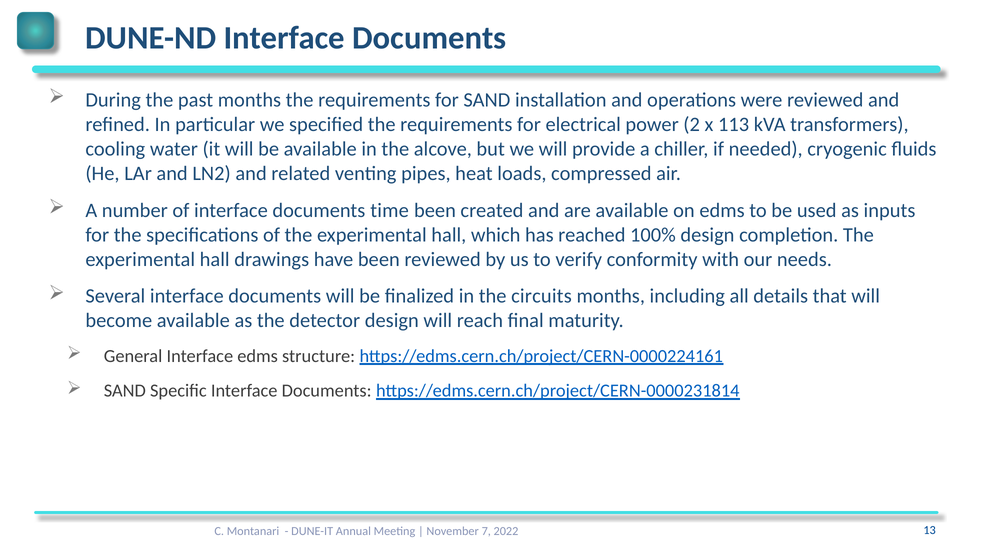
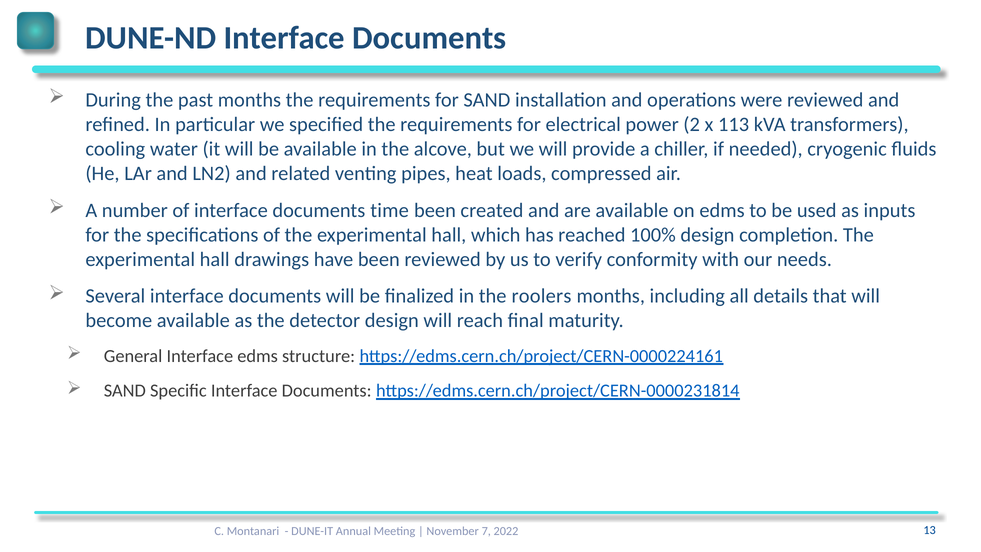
circuits: circuits -> roolers
